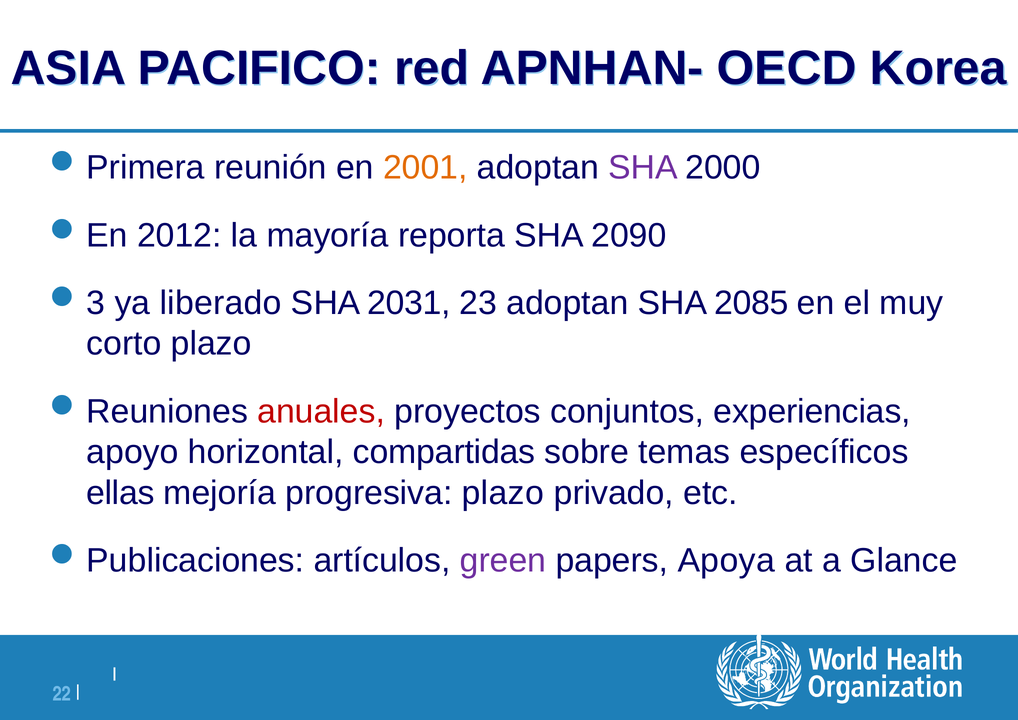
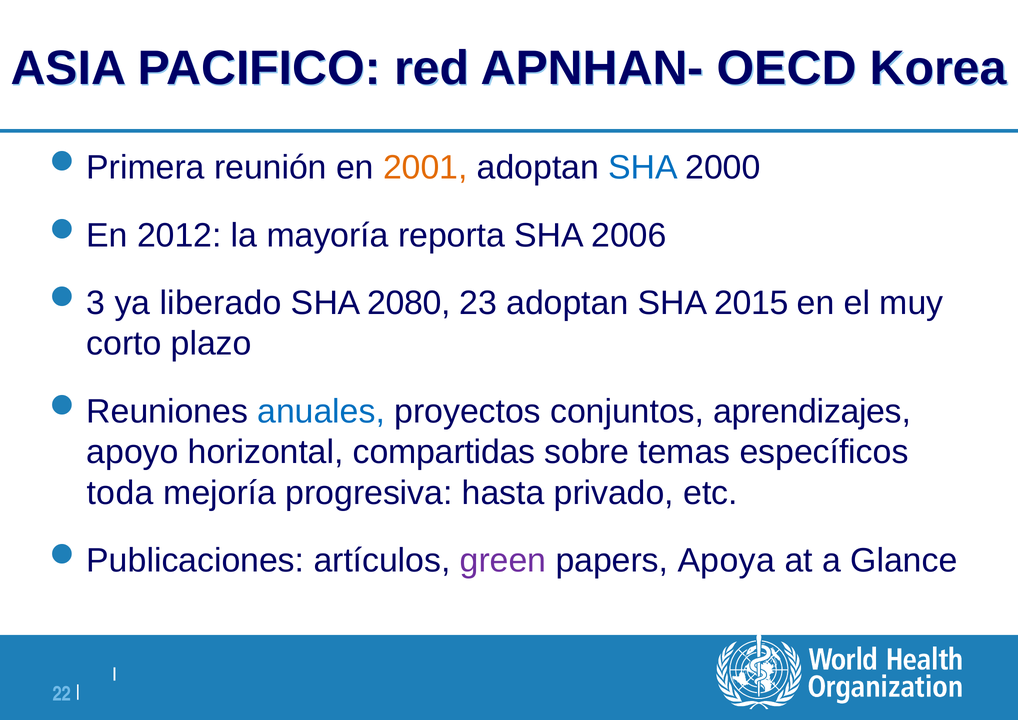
SHA at (643, 168) colour: purple -> blue
2090: 2090 -> 2006
2031: 2031 -> 2080
2085: 2085 -> 2015
anuales colour: red -> blue
experiencias: experiencias -> aprendizajes
ellas: ellas -> toda
progresiva plazo: plazo -> hasta
